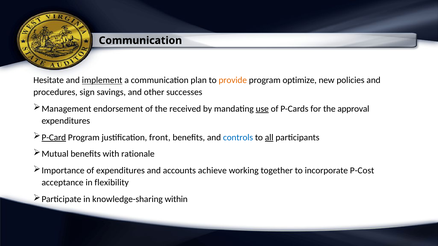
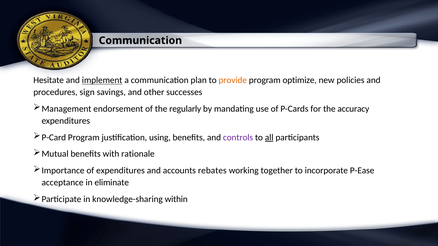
received: received -> regularly
use underline: present -> none
approval: approval -> accuracy
P-Card underline: present -> none
front: front -> using
controls colour: blue -> purple
achieve: achieve -> rebates
P-Cost: P-Cost -> P-Ease
flexibility: flexibility -> eliminate
